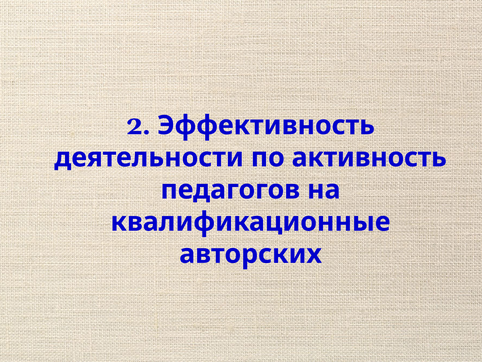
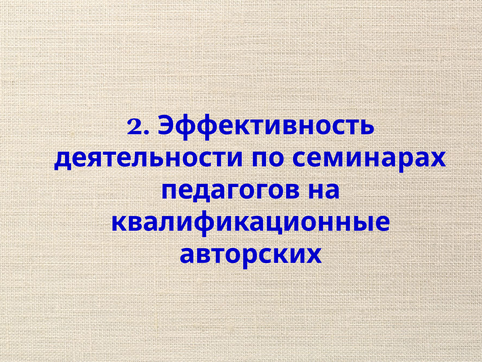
активность: активность -> семинарах
